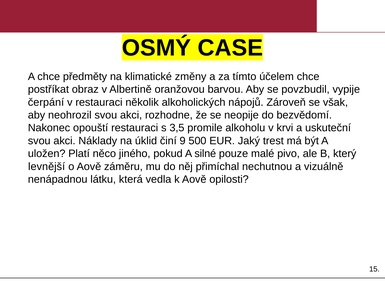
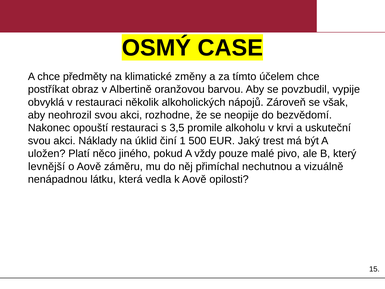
čerpání: čerpání -> obvyklá
9: 9 -> 1
silné: silné -> vždy
